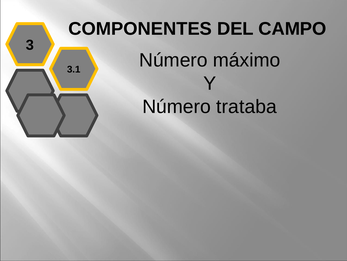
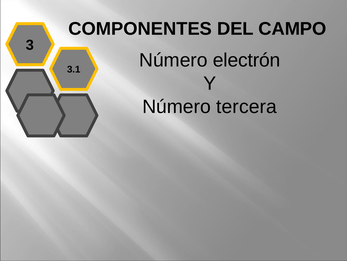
máximo: máximo -> electrón
trataba: trataba -> tercera
